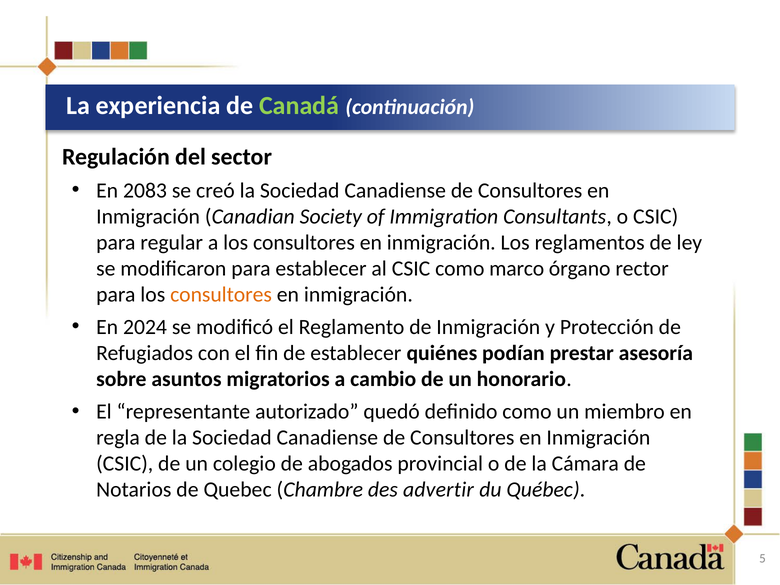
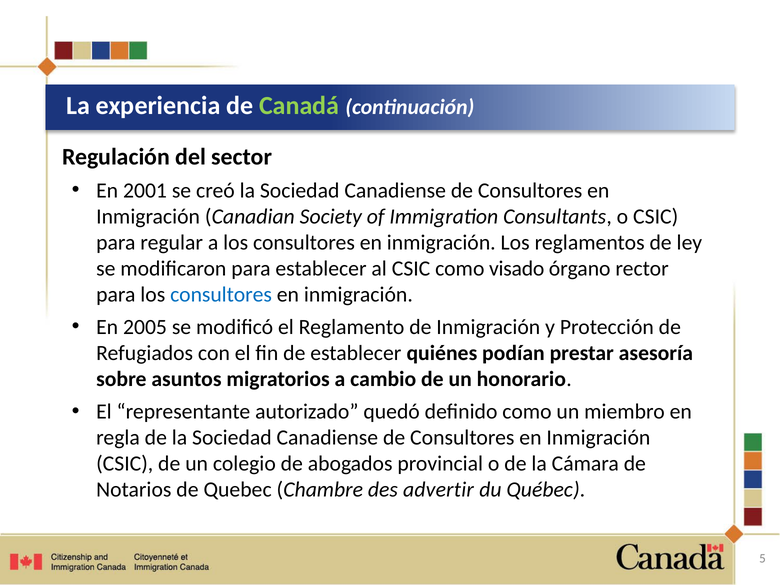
2083: 2083 -> 2001
marco: marco -> visado
consultores at (221, 295) colour: orange -> blue
2024: 2024 -> 2005
